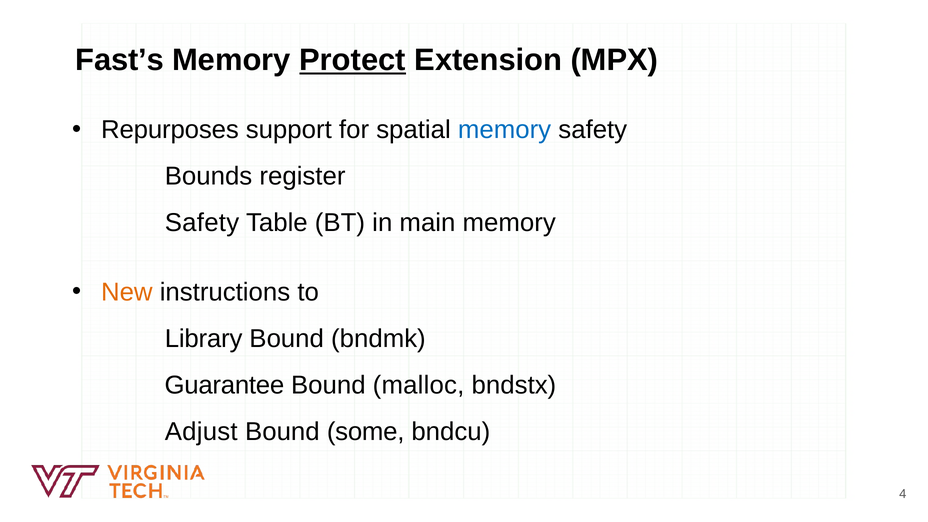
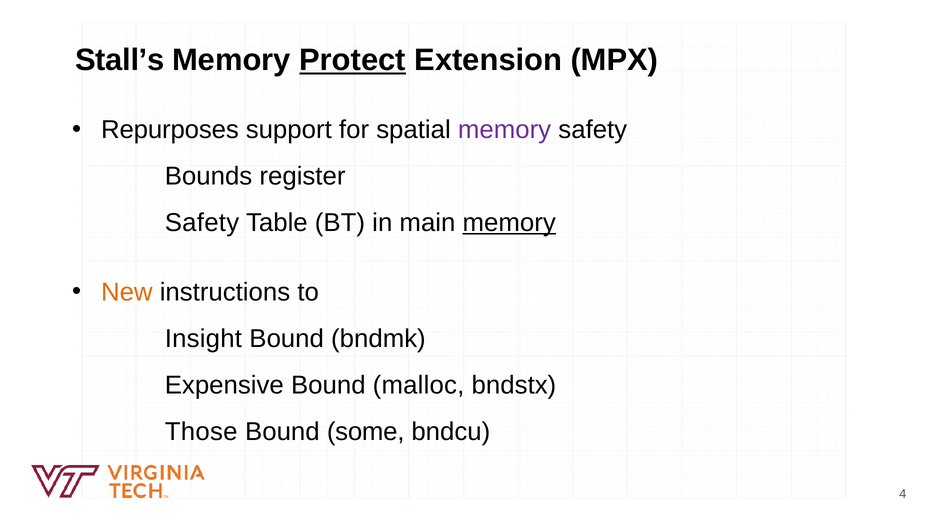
Fast’s: Fast’s -> Stall’s
memory at (505, 130) colour: blue -> purple
memory at (509, 223) underline: none -> present
Library: Library -> Insight
Guarantee: Guarantee -> Expensive
Adjust: Adjust -> Those
